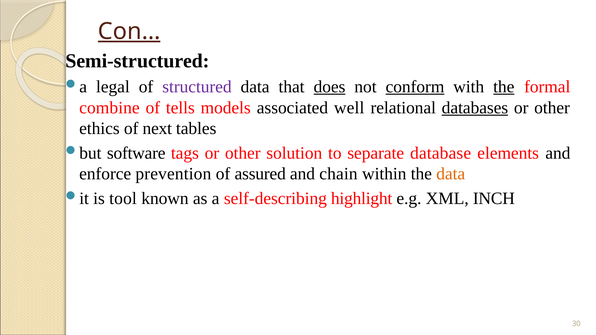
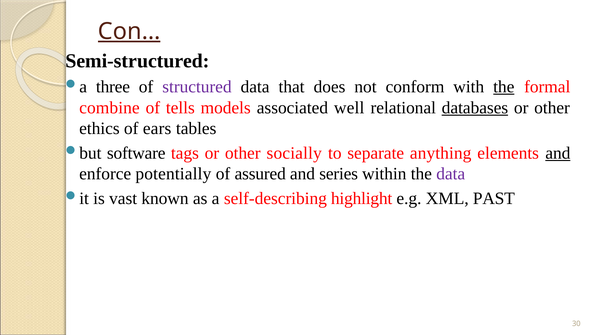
legal: legal -> three
does underline: present -> none
conform underline: present -> none
next: next -> ears
solution: solution -> socially
database: database -> anything
and at (558, 153) underline: none -> present
prevention: prevention -> potentially
chain: chain -> series
data at (451, 174) colour: orange -> purple
tool: tool -> vast
INCH: INCH -> PAST
